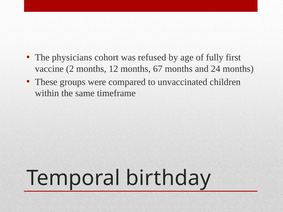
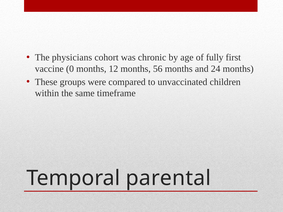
refused: refused -> chronic
2: 2 -> 0
67: 67 -> 56
birthday: birthday -> parental
